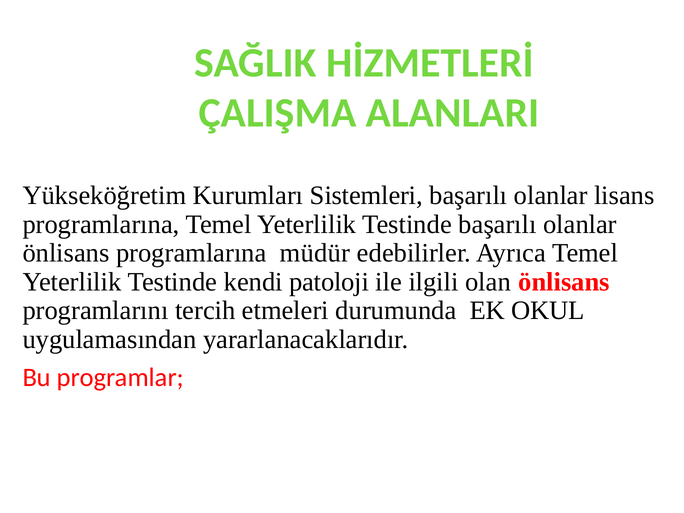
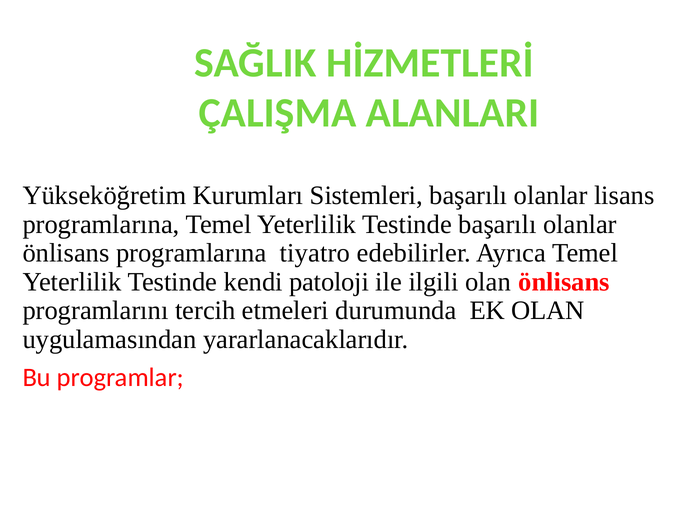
müdür: müdür -> tiyatro
EK OKUL: OKUL -> OLAN
